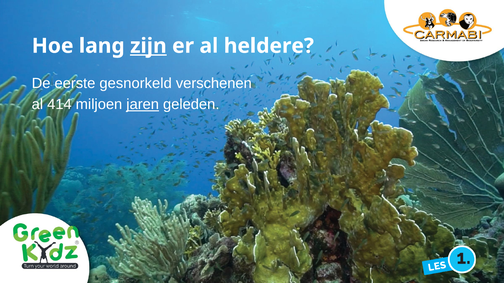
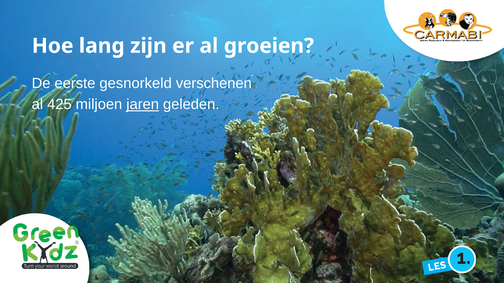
zijn underline: present -> none
heldere: heldere -> groeien
414: 414 -> 425
